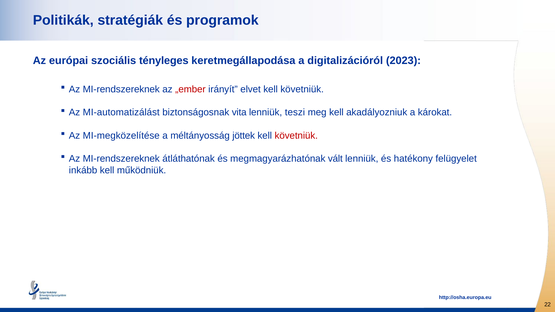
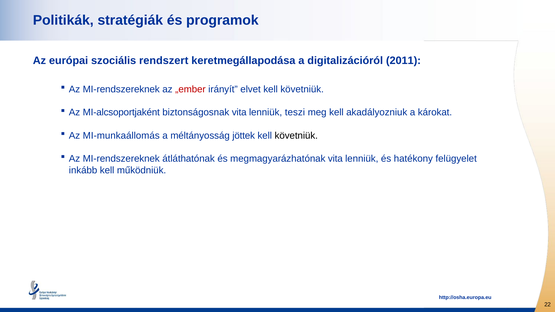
tényleges: tényleges -> rendszert
2023: 2023 -> 2011
MI-automatizálást: MI-automatizálást -> MI-alcsoportjaként
MI-megközelítése: MI-megközelítése -> MI-munkaállomás
követniük at (296, 136) colour: red -> black
megmagyarázhatónak vált: vált -> vita
